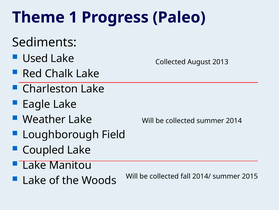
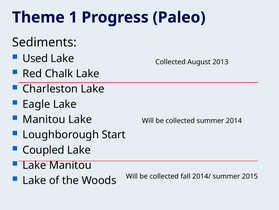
Weather at (44, 119): Weather -> Manitou
Field: Field -> Start
